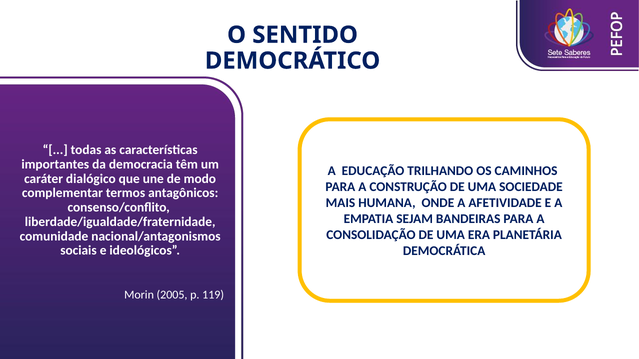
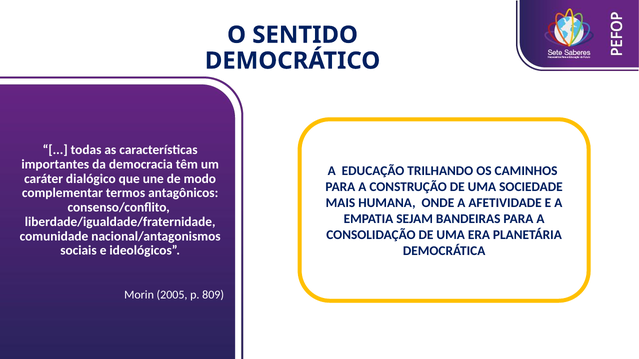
119: 119 -> 809
